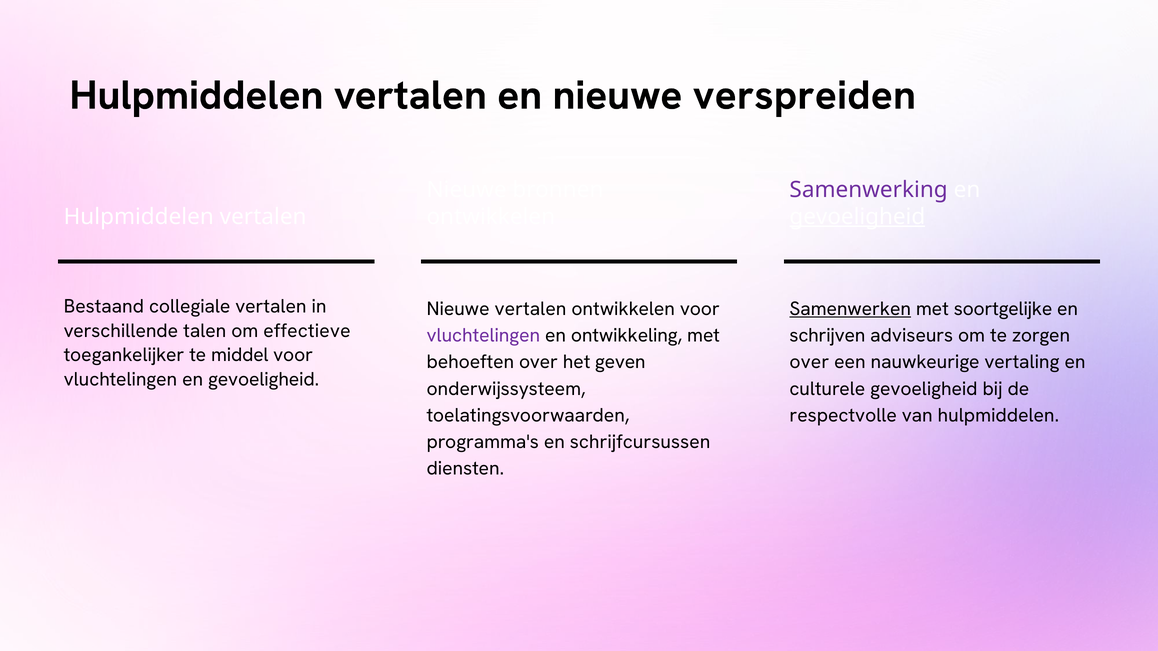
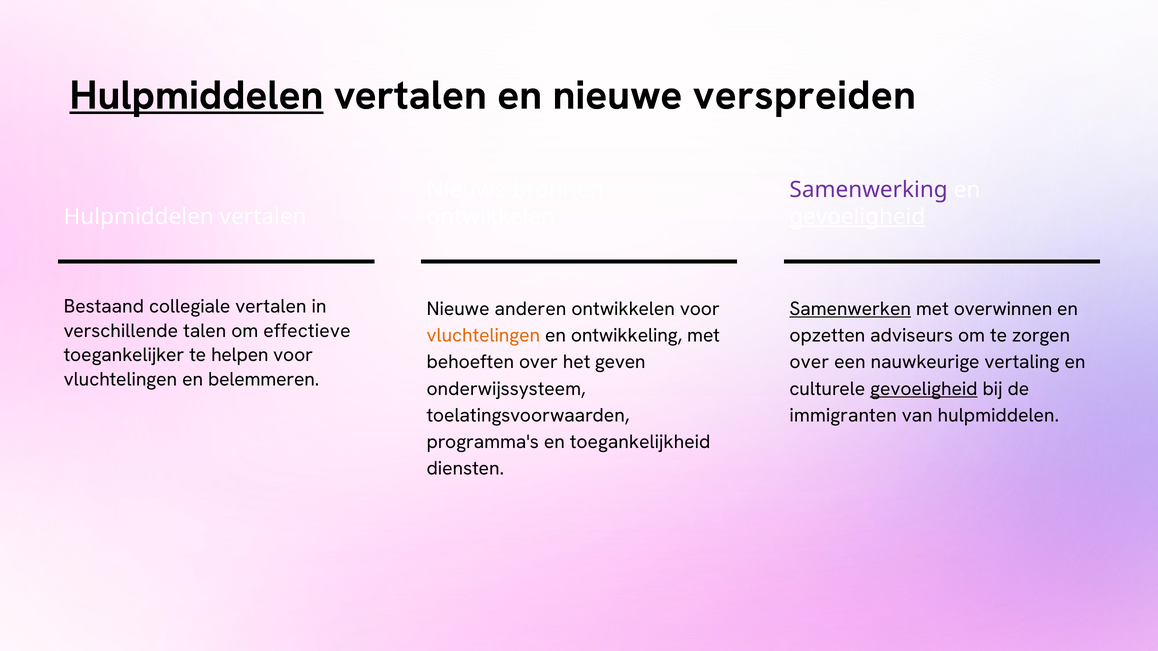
Hulpmiddelen at (196, 95) underline: none -> present
Nieuwe vertalen: vertalen -> anderen
soortgelijke: soortgelijke -> overwinnen
vluchtelingen at (483, 336) colour: purple -> orange
schrijven: schrijven -> opzetten
middel: middel -> helpen
vluchtelingen en gevoeligheid: gevoeligheid -> belemmeren
gevoeligheid at (924, 389) underline: none -> present
respectvolle: respectvolle -> immigranten
schrijfcursussen: schrijfcursussen -> toegankelijkheid
